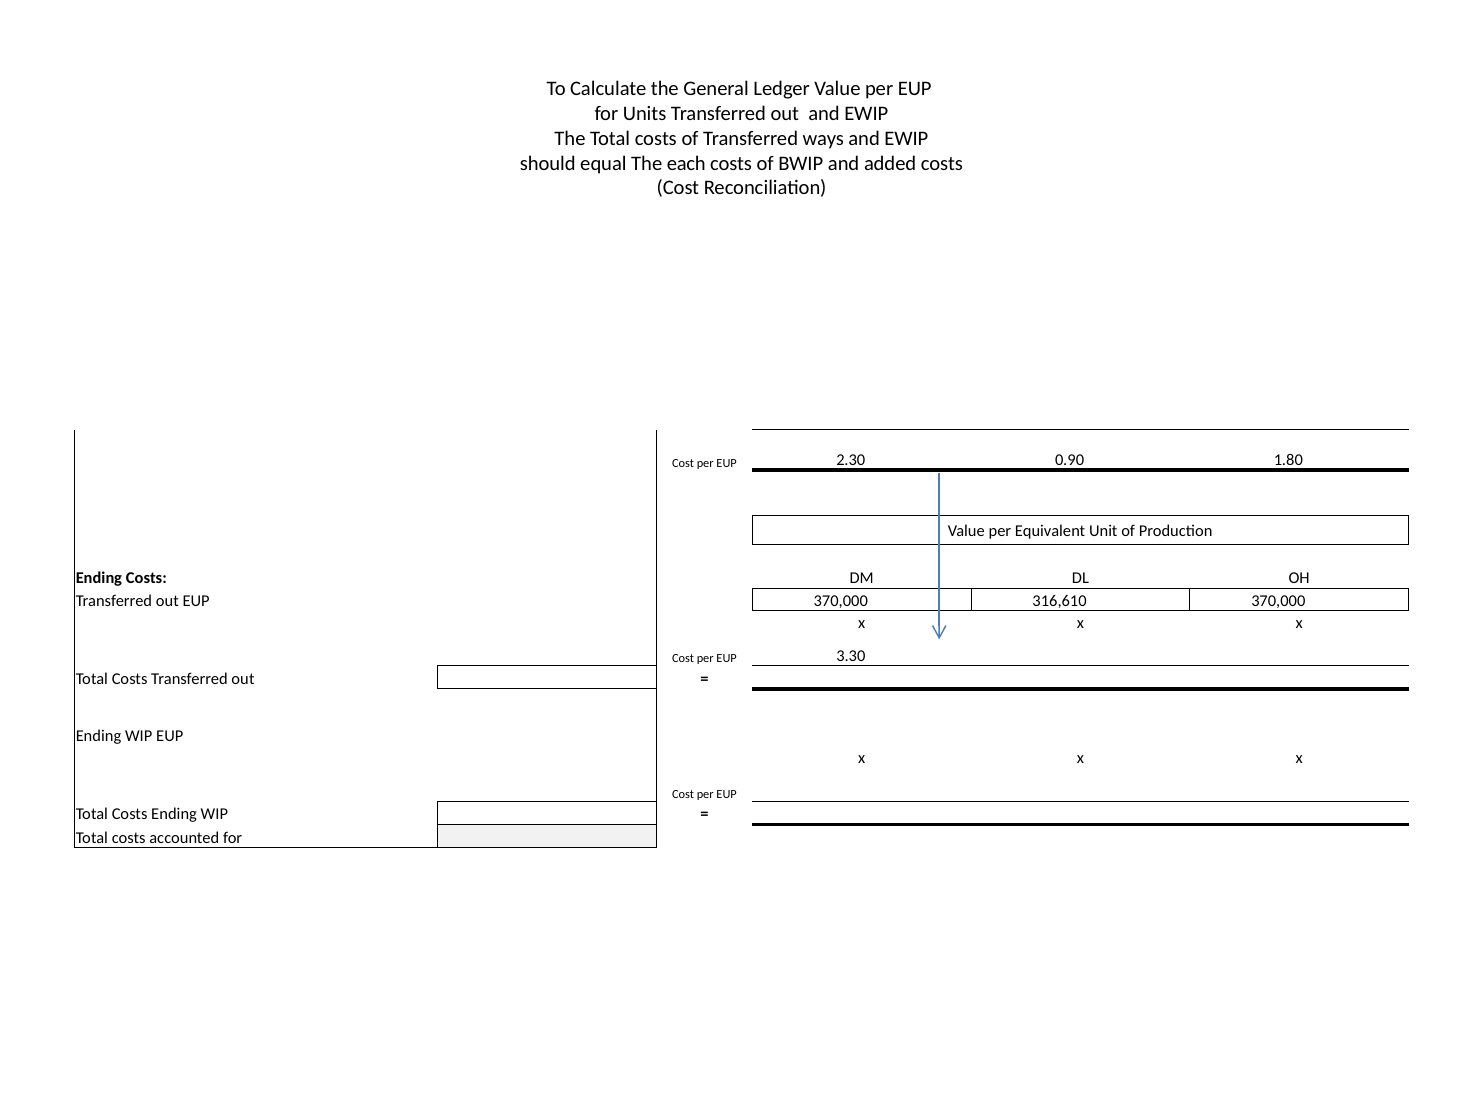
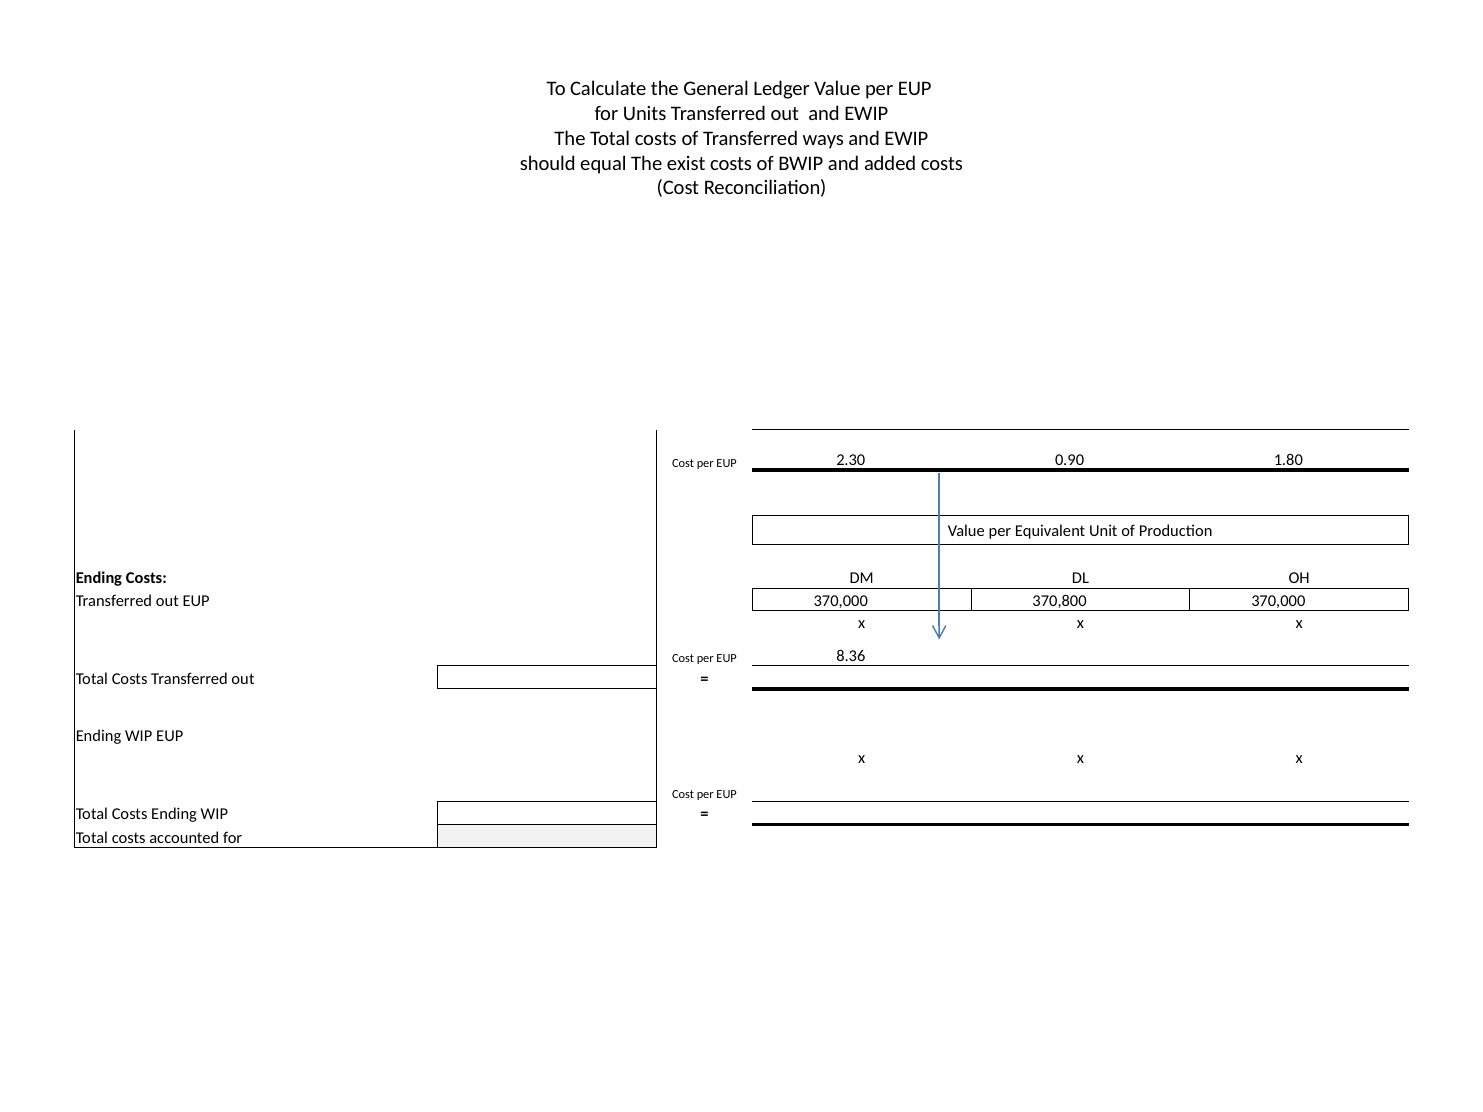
each: each -> exist
316,610: 316,610 -> 370,800
3.30: 3.30 -> 8.36
